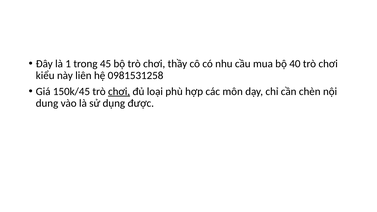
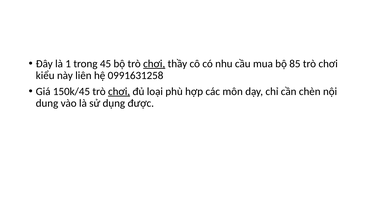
chơi at (154, 64) underline: none -> present
40: 40 -> 85
0981531258: 0981531258 -> 0991631258
